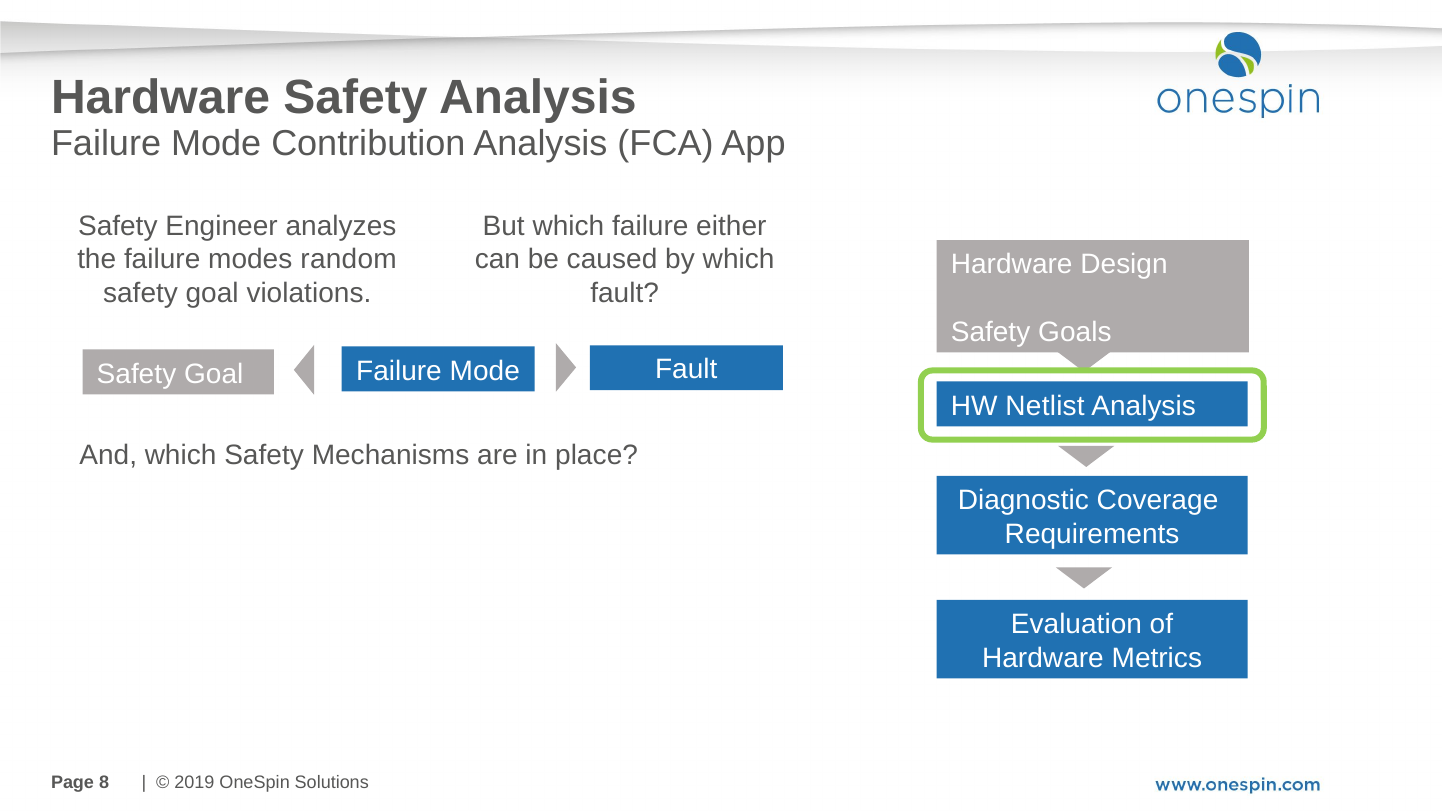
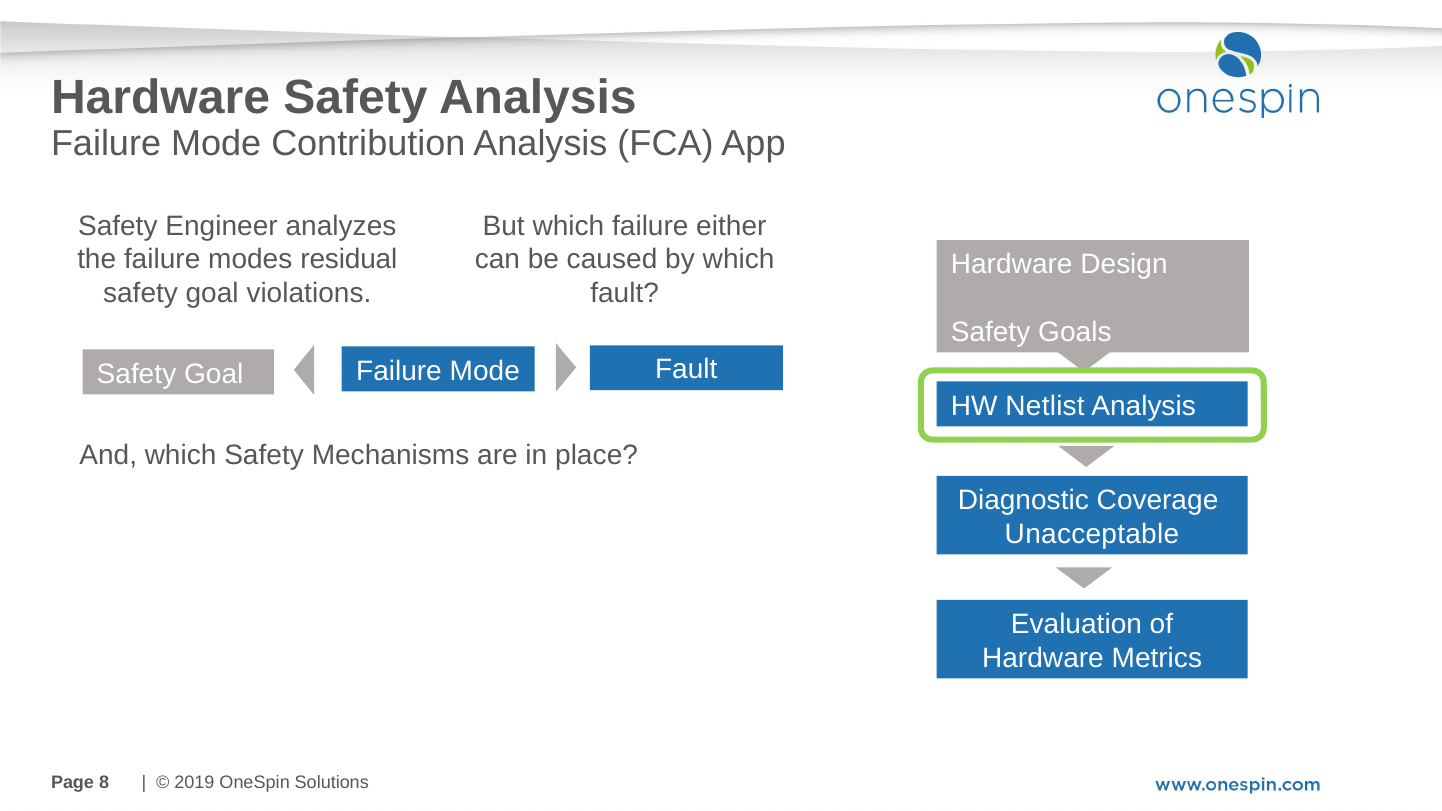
random: random -> residual
Requirements: Requirements -> Unacceptable
